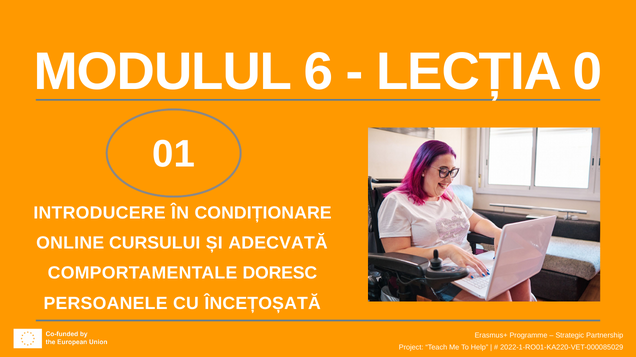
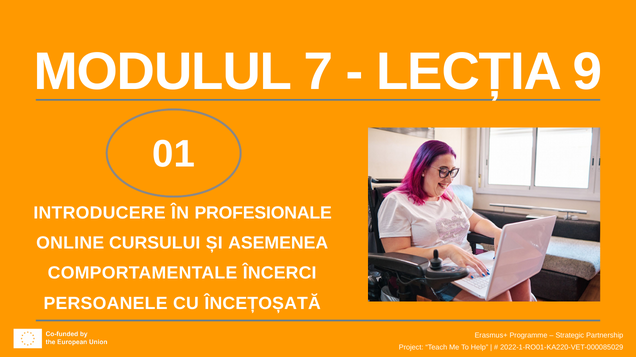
6: 6 -> 7
0: 0 -> 9
CONDIȚIONARE: CONDIȚIONARE -> PROFESIONALE
ADECVATĂ: ADECVATĂ -> ASEMENEA
DORESC: DORESC -> ÎNCERCI
